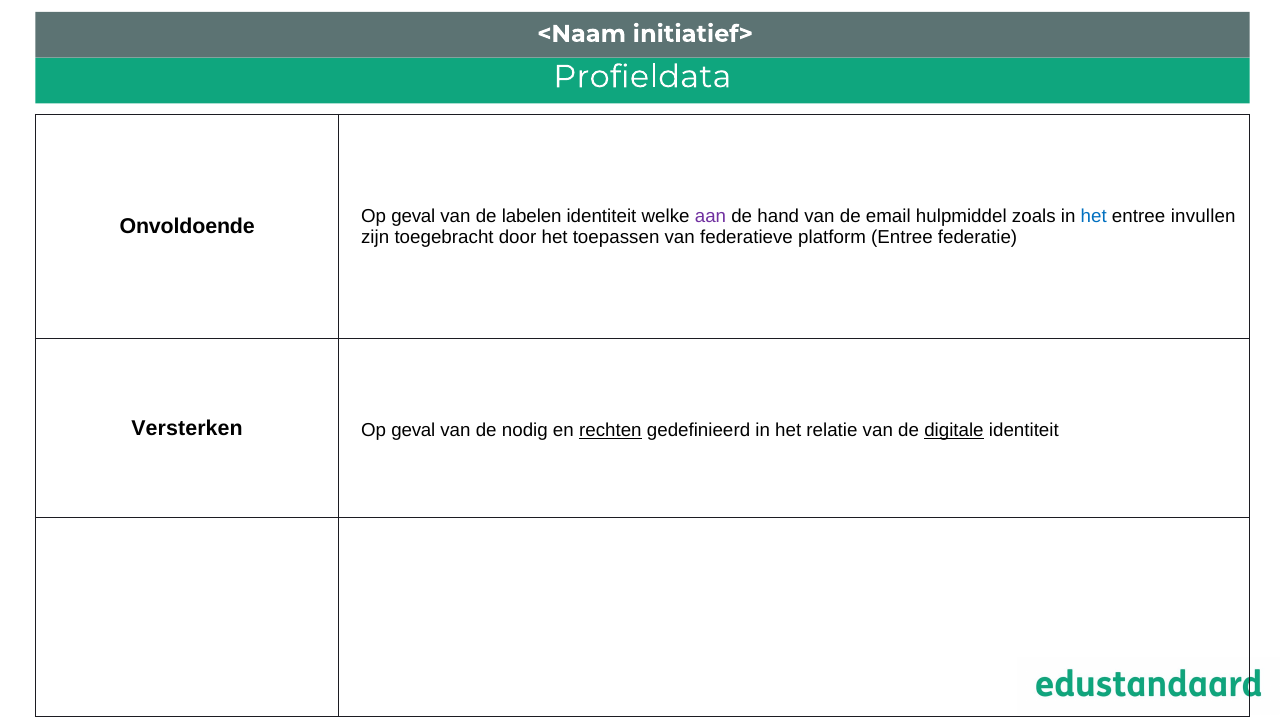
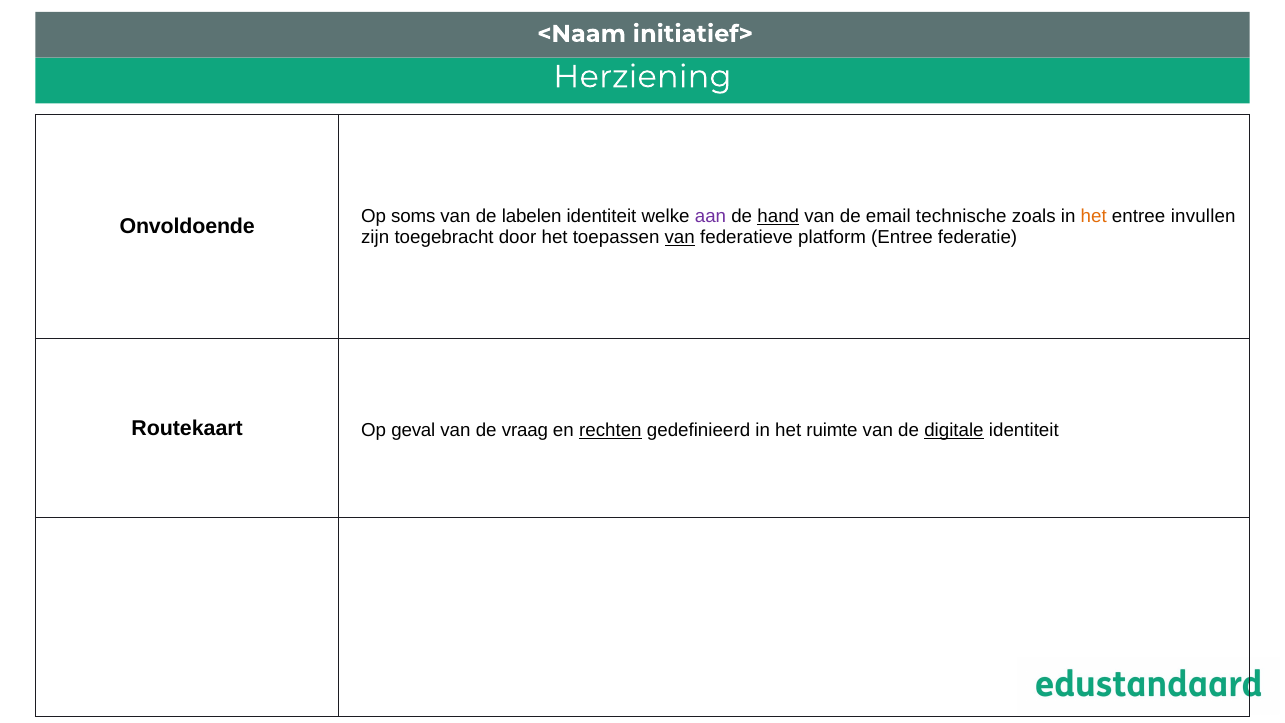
Profieldata: Profieldata -> Herziening
geval at (413, 216): geval -> soms
hand underline: none -> present
hulpmiddel: hulpmiddel -> technische
het at (1094, 216) colour: blue -> orange
van at (680, 237) underline: none -> present
Versterken: Versterken -> Routekaart
nodig: nodig -> vraag
relatie: relatie -> ruimte
